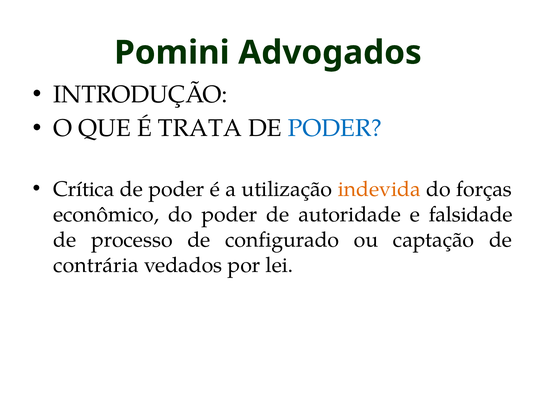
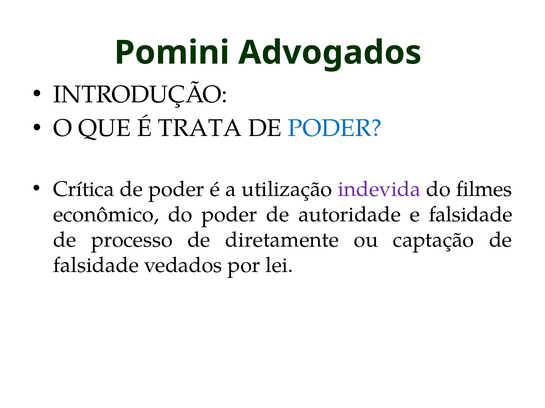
indevida colour: orange -> purple
forças: forças -> filmes
configurado: configurado -> diretamente
contrária at (96, 266): contrária -> falsidade
